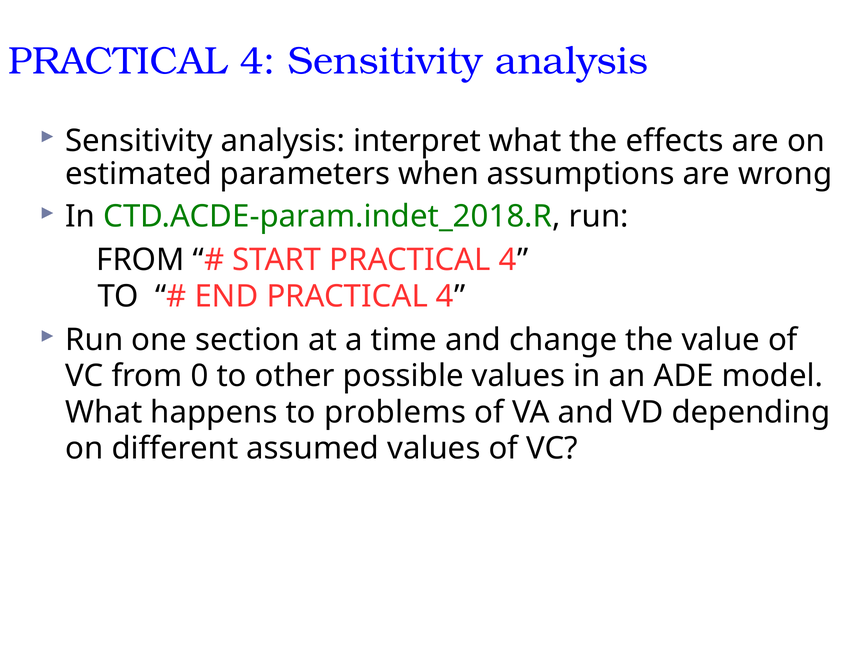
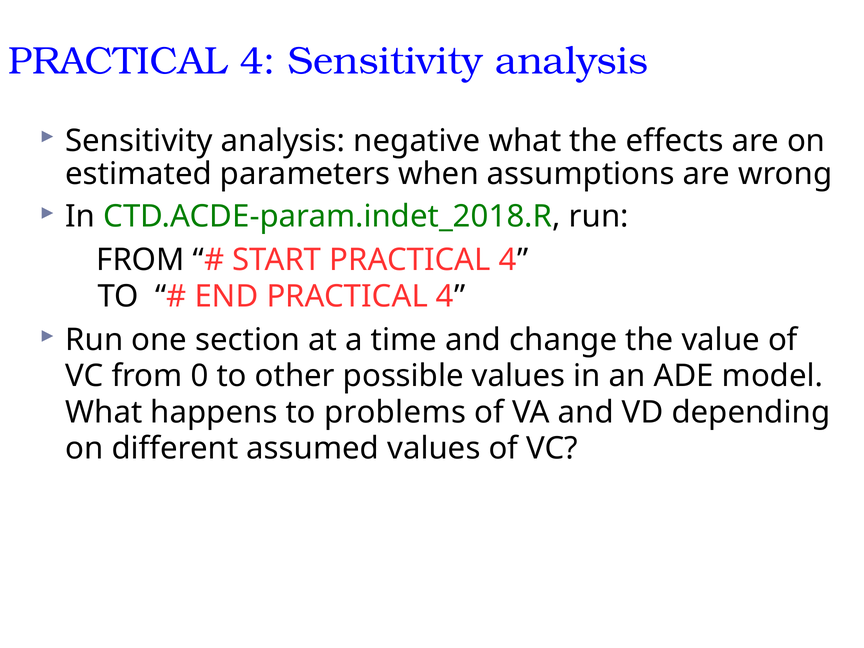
interpret: interpret -> negative
